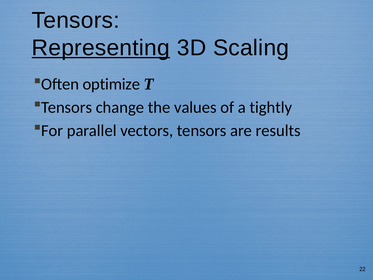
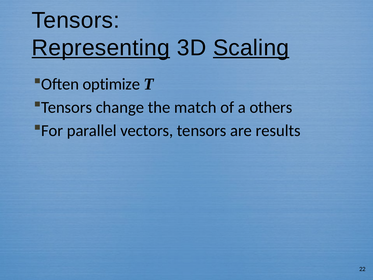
Scaling underline: none -> present
values: values -> match
tightly: tightly -> others
